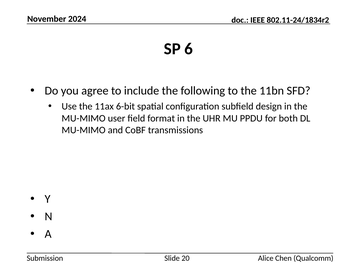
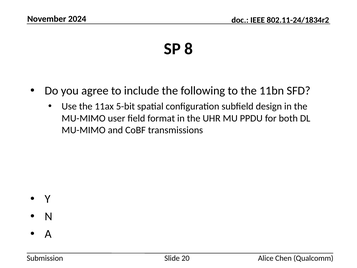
6: 6 -> 8
6-bit: 6-bit -> 5-bit
